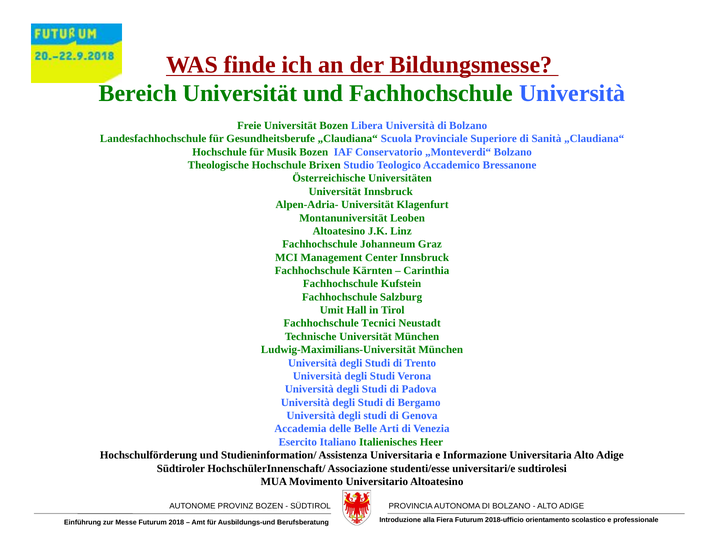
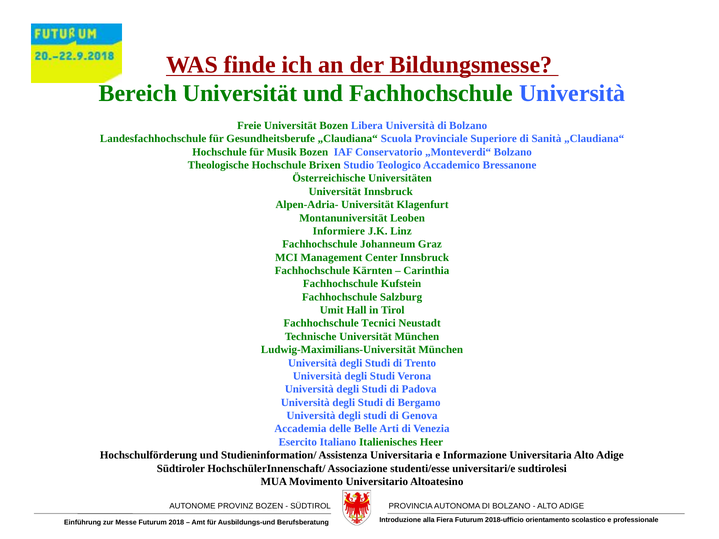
Altoatesino at (339, 231): Altoatesino -> Informiere
